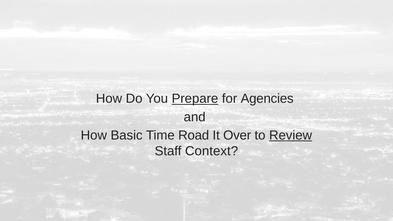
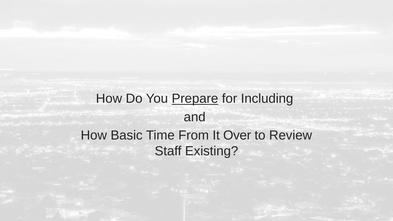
Agencies: Agencies -> Including
Road: Road -> From
Review underline: present -> none
Context: Context -> Existing
